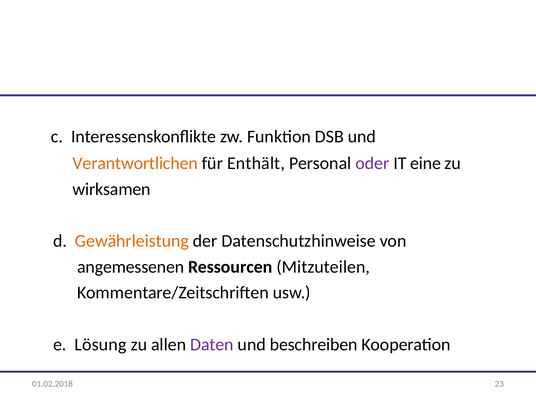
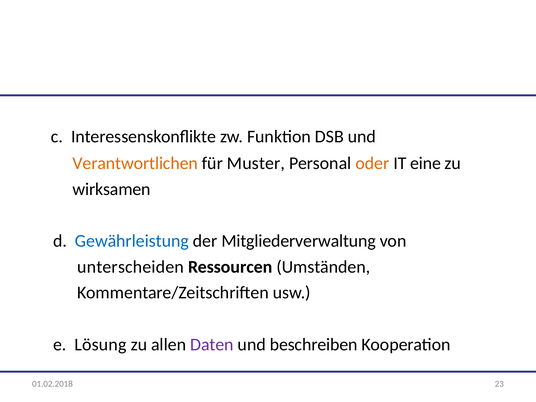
Enthält: Enthält -> Muster
oder colour: purple -> orange
Gewährleistung colour: orange -> blue
Datenschutzhinweise: Datenschutzhinweise -> Mitgliederverwaltung
angemessenen: angemessenen -> unterscheiden
Mitzuteilen: Mitzuteilen -> Umständen
